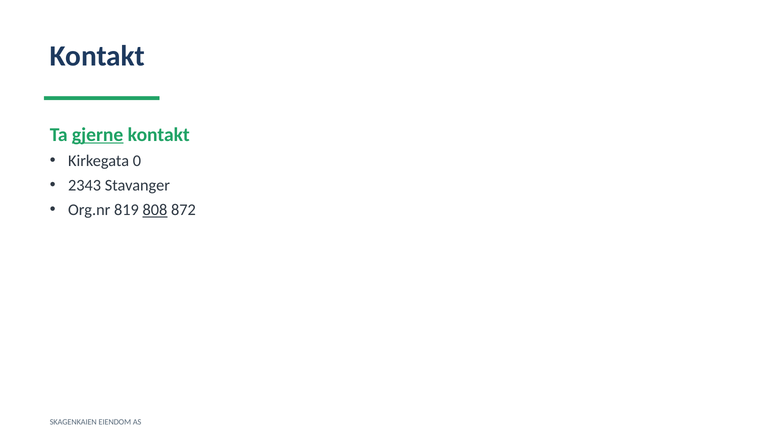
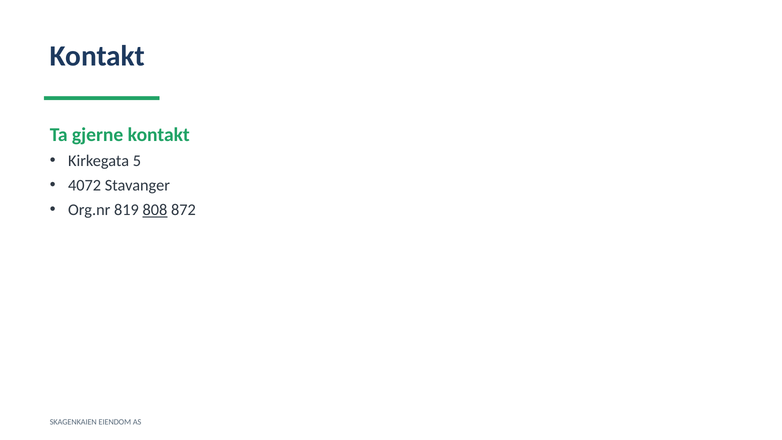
gjerne underline: present -> none
0: 0 -> 5
2343: 2343 -> 4072
